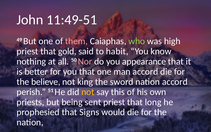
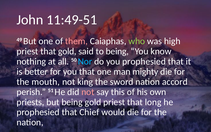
to habit: habit -> being
Nor colour: pink -> light blue
you appearance: appearance -> prophesied
man accord: accord -> mighty
believe: believe -> mouth
not at (88, 92) colour: yellow -> pink
being sent: sent -> gold
Signs: Signs -> Chief
